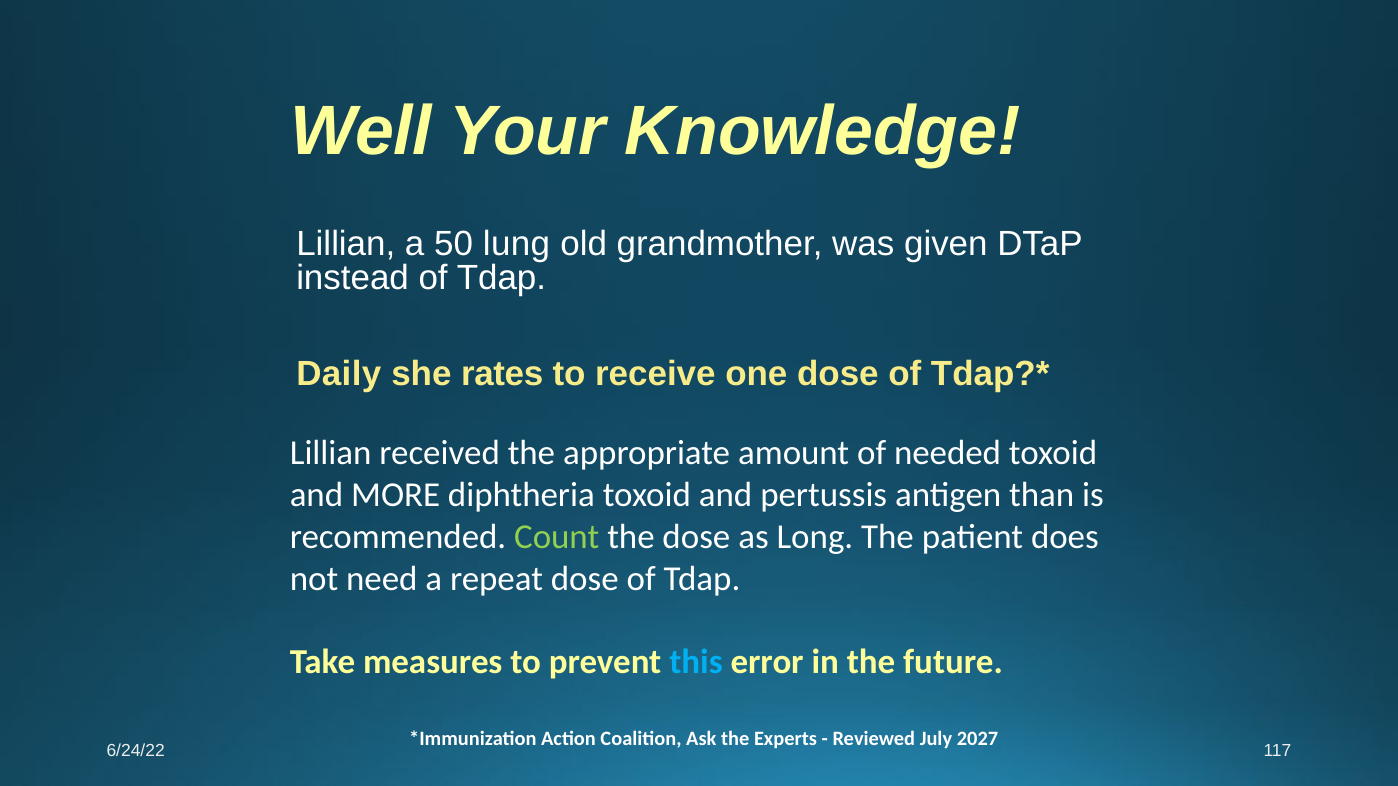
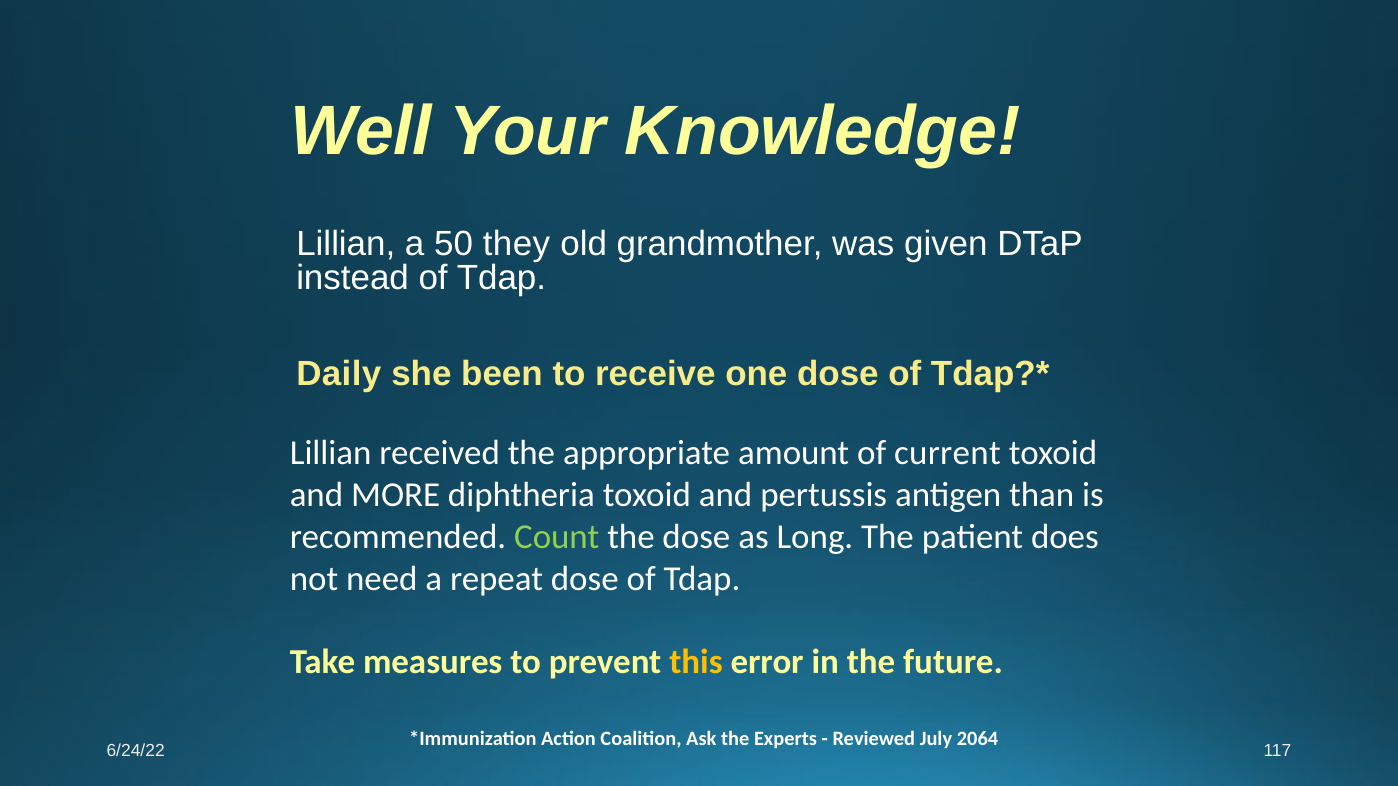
lung: lung -> they
rates: rates -> been
needed: needed -> current
this colour: light blue -> yellow
2027: 2027 -> 2064
